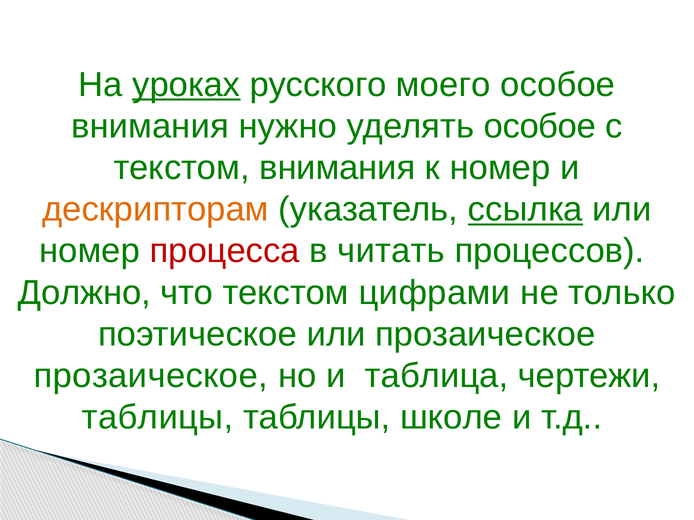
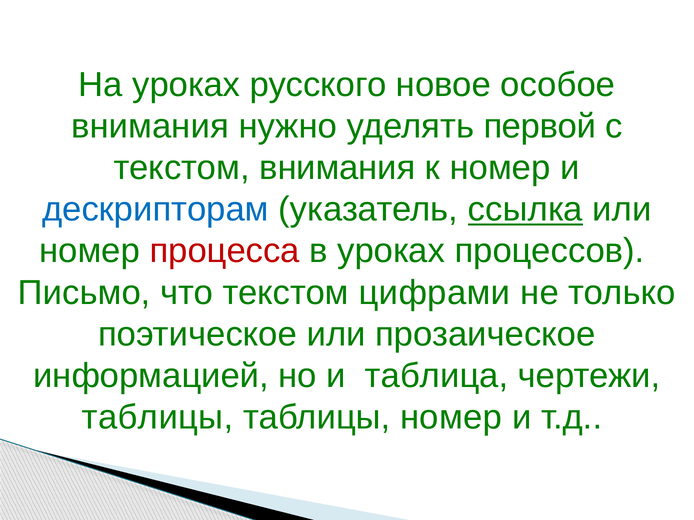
уроках at (186, 85) underline: present -> none
моего: моего -> новое
уделять особое: особое -> первой
дескрипторам colour: orange -> blue
в читать: читать -> уроках
Должно: Должно -> Письмо
прозаическое at (151, 376): прозаическое -> информацией
таблицы школе: школе -> номер
